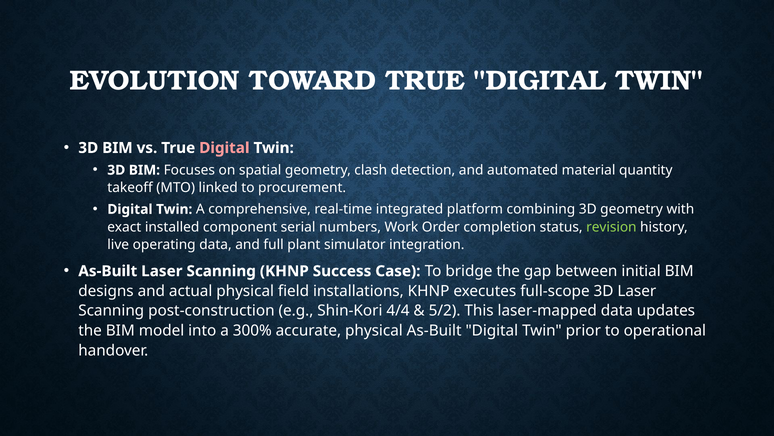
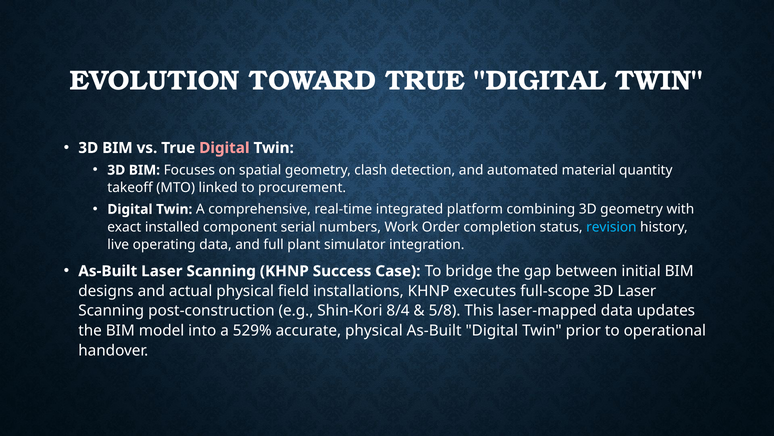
revision colour: light green -> light blue
4/4: 4/4 -> 8/4
5/2: 5/2 -> 5/8
300%: 300% -> 529%
